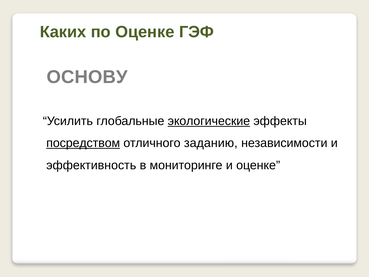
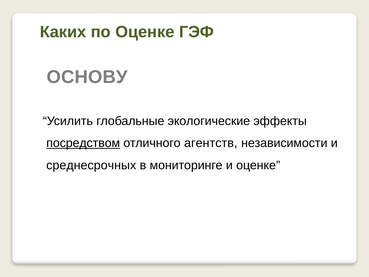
экологические underline: present -> none
заданию: заданию -> агентств
эффективность: эффективность -> среднесрочных
